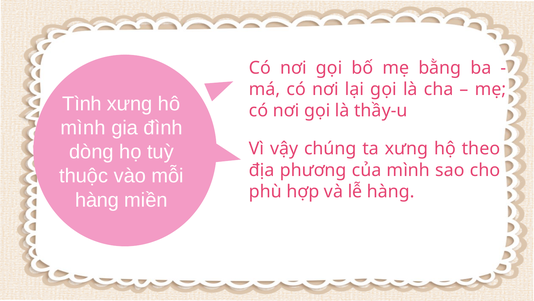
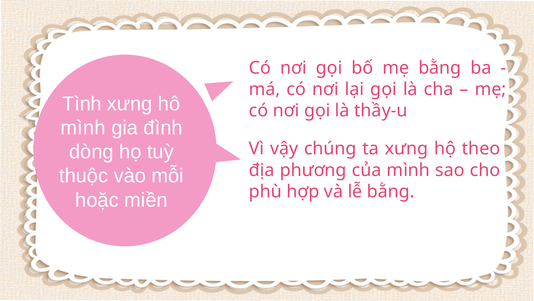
lễ hàng: hàng -> bằng
hàng at (97, 200): hàng -> hoặc
